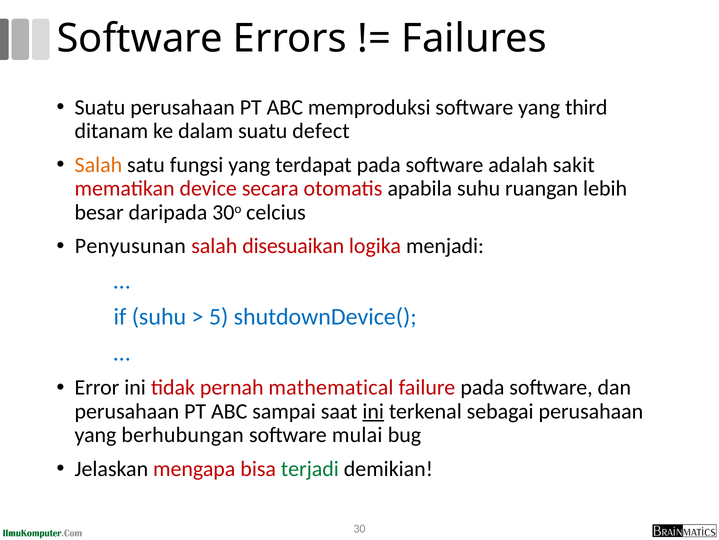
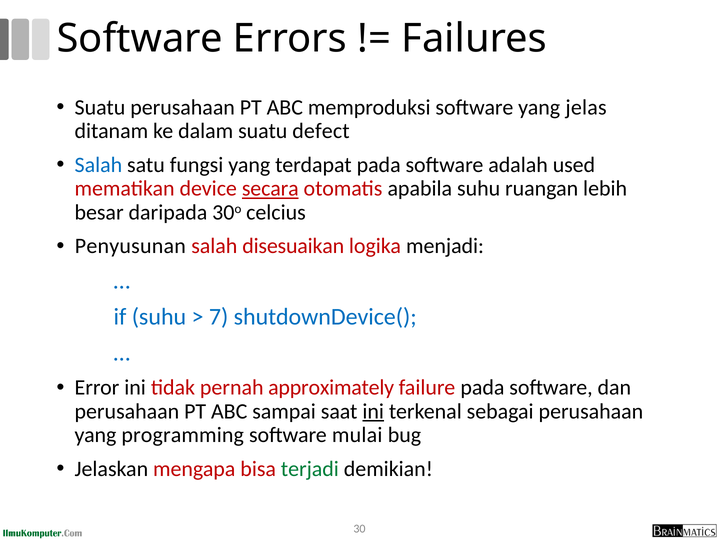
third: third -> jelas
Salah at (98, 165) colour: orange -> blue
sakit: sakit -> used
secara underline: none -> present
5: 5 -> 7
mathematical: mathematical -> approximately
berhubungan: berhubungan -> programming
